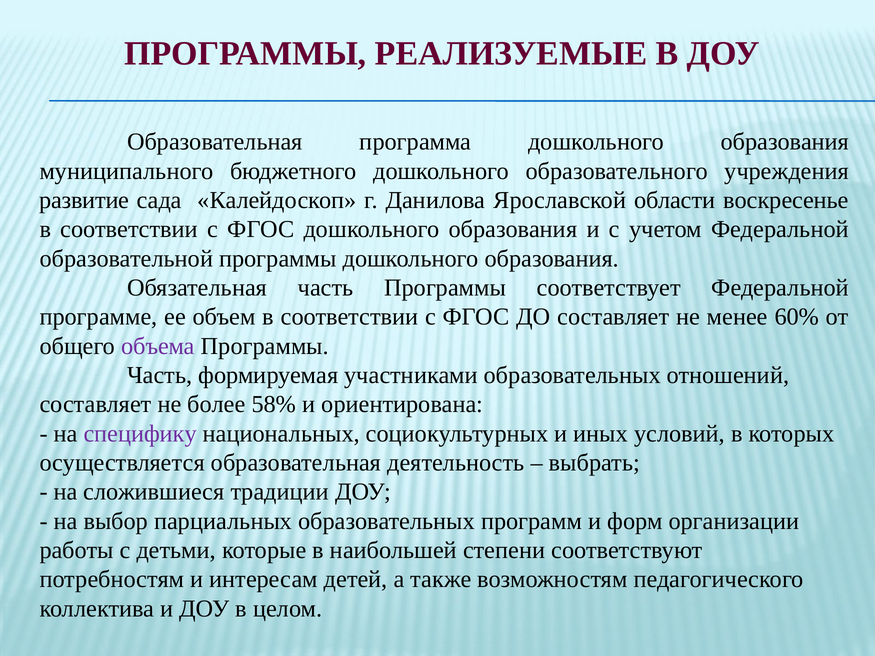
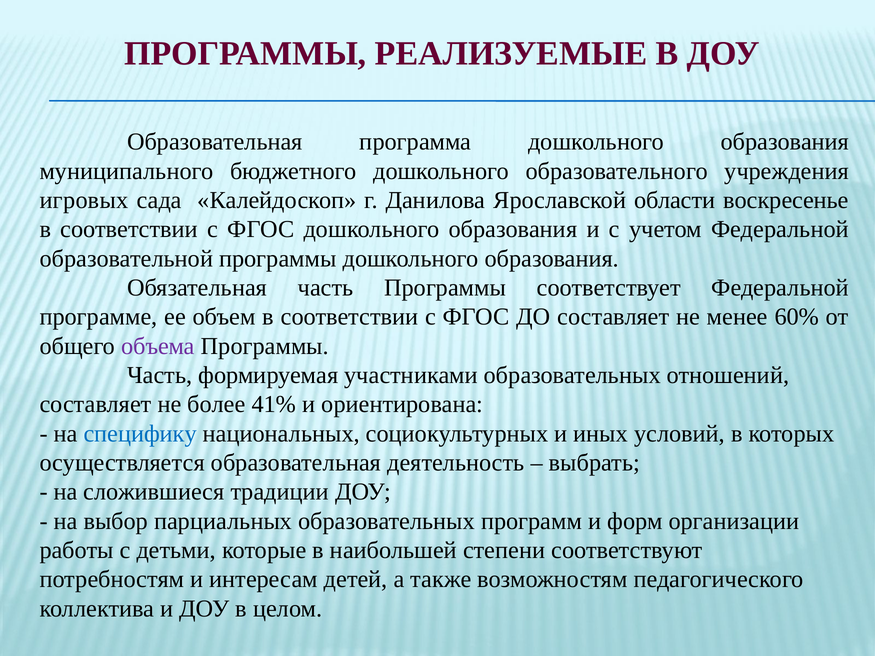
развитие: развитие -> игровых
58%: 58% -> 41%
специфику colour: purple -> blue
